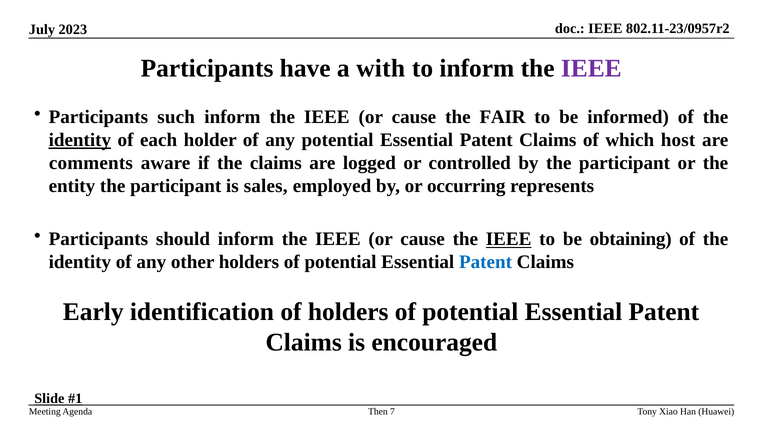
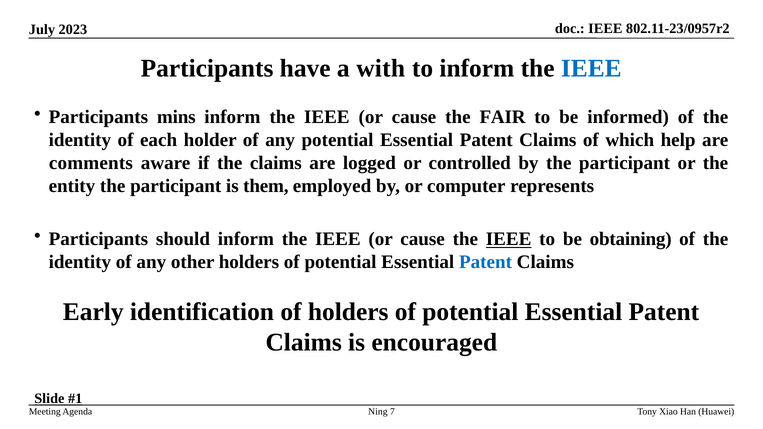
IEEE at (591, 69) colour: purple -> blue
such: such -> mins
identity at (80, 140) underline: present -> none
host: host -> help
sales: sales -> them
occurring: occurring -> computer
Then: Then -> Ning
